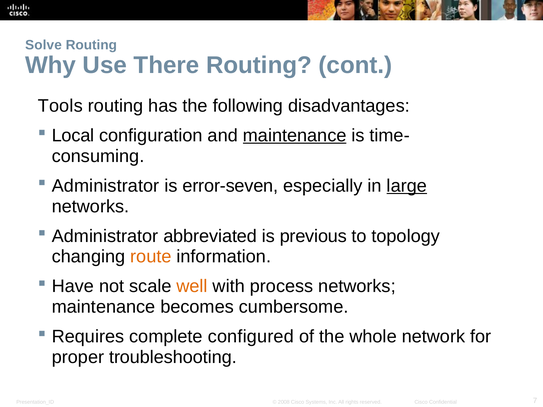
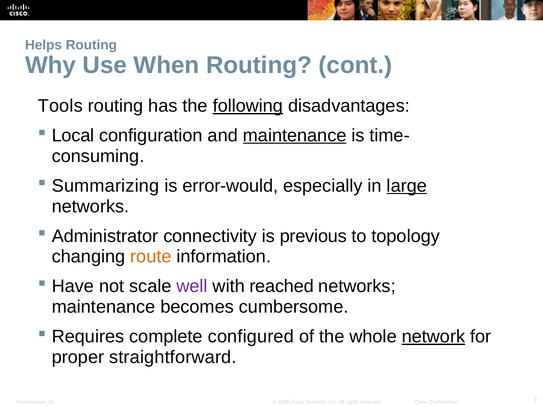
Solve: Solve -> Helps
There: There -> When
following underline: none -> present
Administrator at (106, 186): Administrator -> Summarizing
error-seven: error-seven -> error-would
abbreviated: abbreviated -> connectivity
well colour: orange -> purple
process: process -> reached
network underline: none -> present
troubleshooting: troubleshooting -> straightforward
